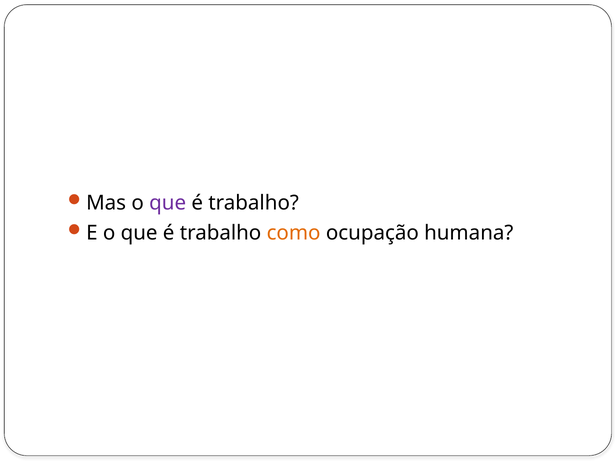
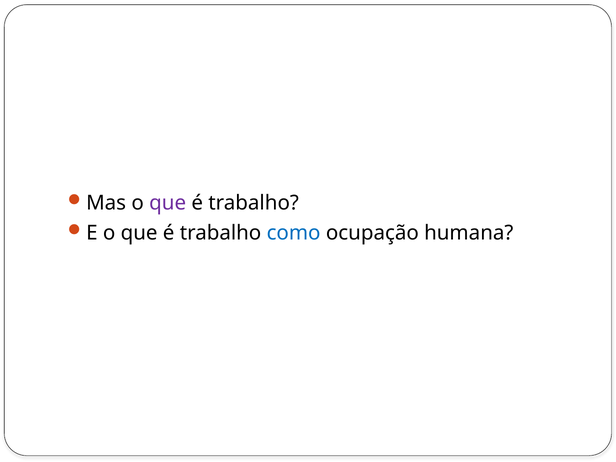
como colour: orange -> blue
